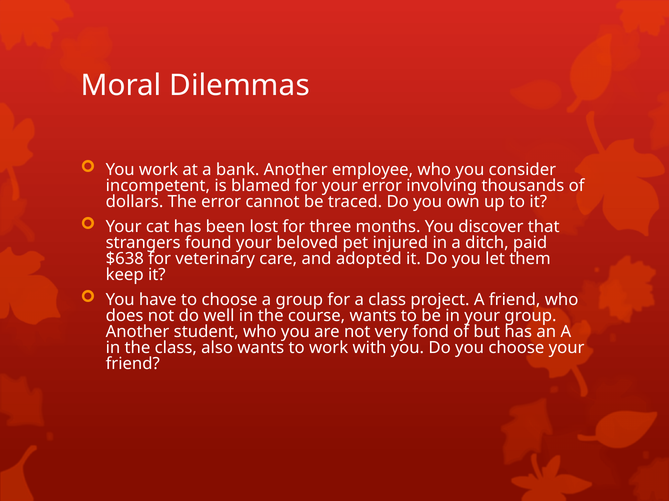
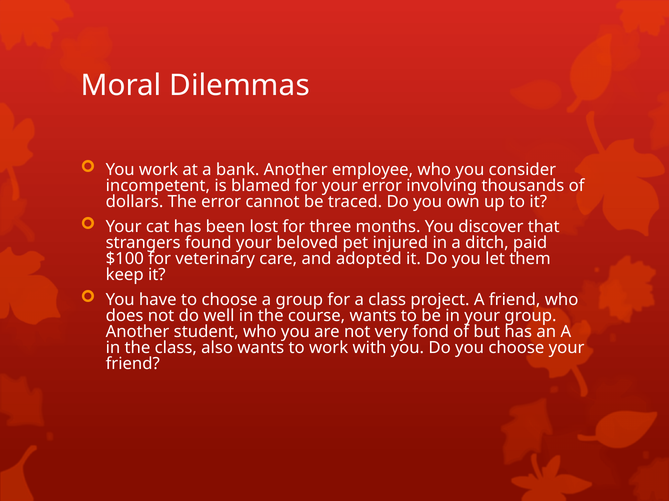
$638: $638 -> $100
